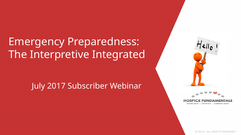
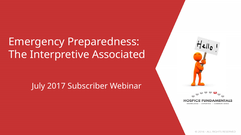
Integrated: Integrated -> Associated
